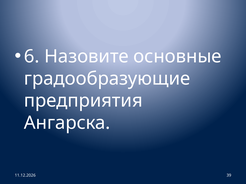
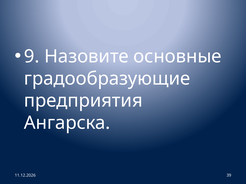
6: 6 -> 9
